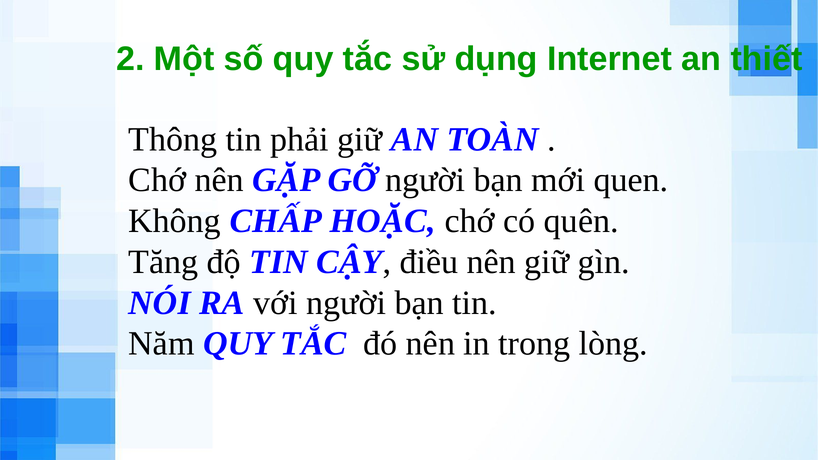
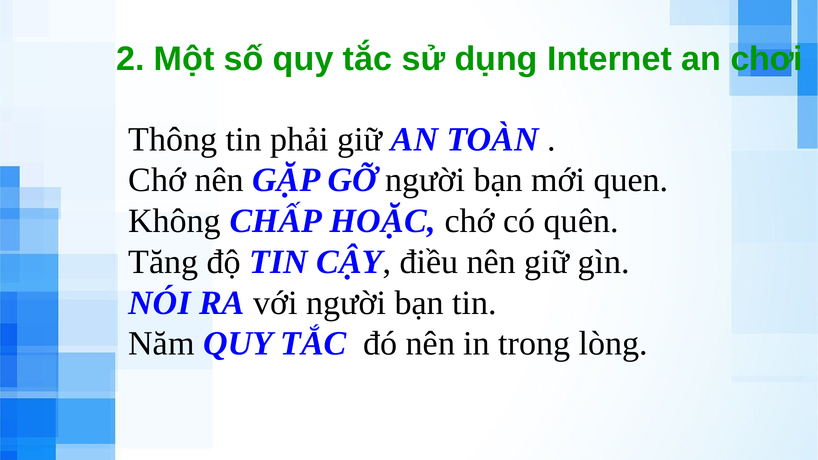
thiết: thiết -> chơi
